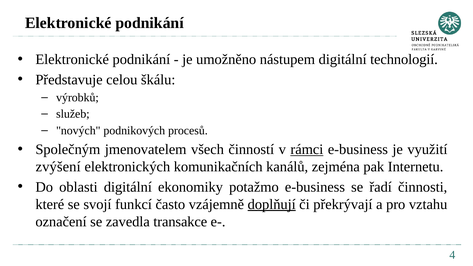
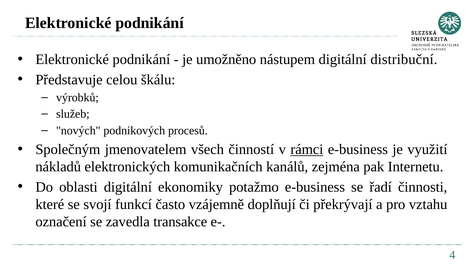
technologií: technologií -> distribuční
zvýšení: zvýšení -> nákladů
doplňují underline: present -> none
